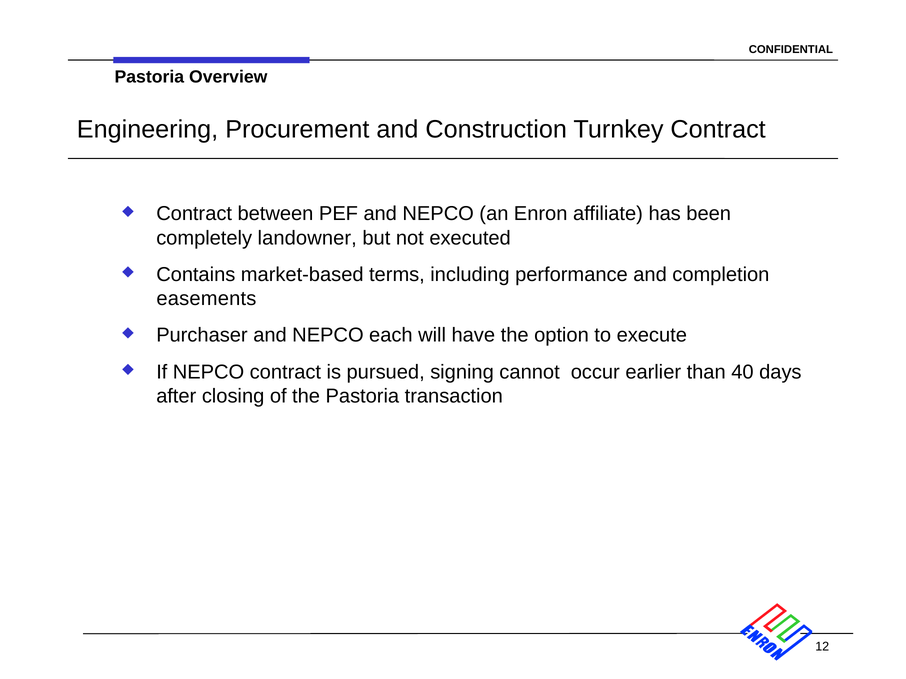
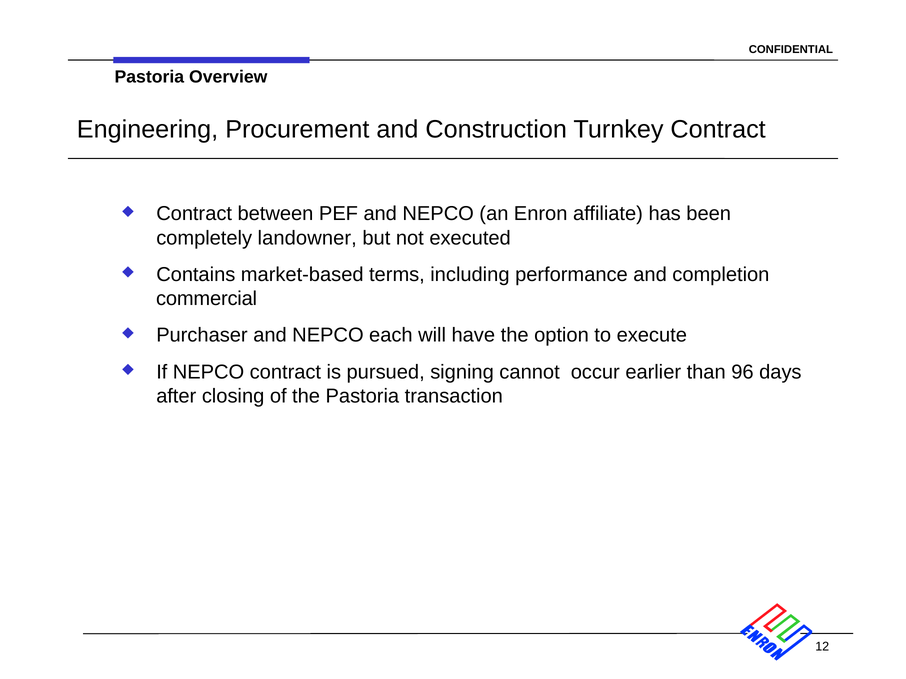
easements: easements -> commercial
40: 40 -> 96
